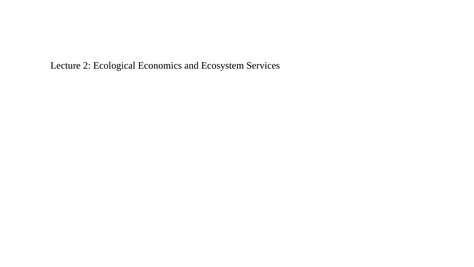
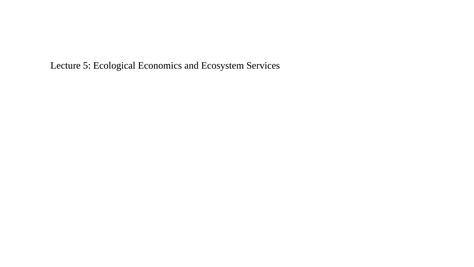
2: 2 -> 5
